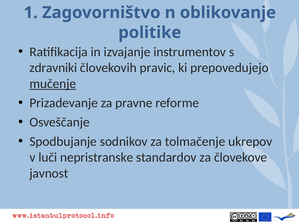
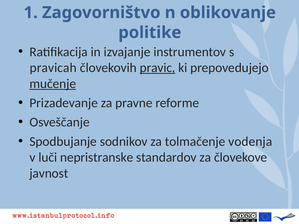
zdravniki: zdravniki -> pravicah
pravic underline: none -> present
ukrepov: ukrepov -> vodenja
